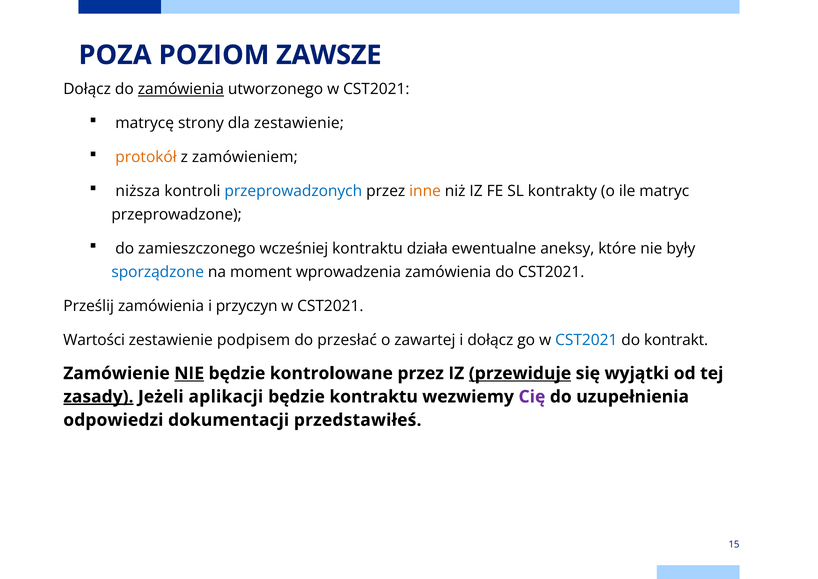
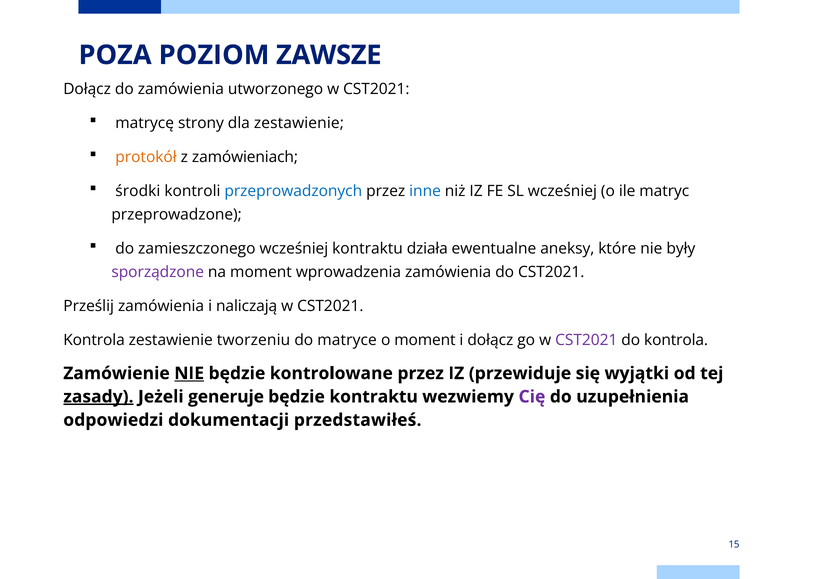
zamówienia at (181, 89) underline: present -> none
zamówieniem: zamówieniem -> zamówieniach
niższa: niższa -> środki
inne colour: orange -> blue
SL kontrakty: kontrakty -> wcześniej
sporządzone colour: blue -> purple
przyczyn: przyczyn -> naliczają
Wartości at (94, 340): Wartości -> Kontrola
podpisem: podpisem -> tworzeniu
przesłać: przesłać -> matryce
o zawartej: zawartej -> moment
CST2021 at (586, 340) colour: blue -> purple
do kontrakt: kontrakt -> kontrola
przewiduje underline: present -> none
aplikacji: aplikacji -> generuje
